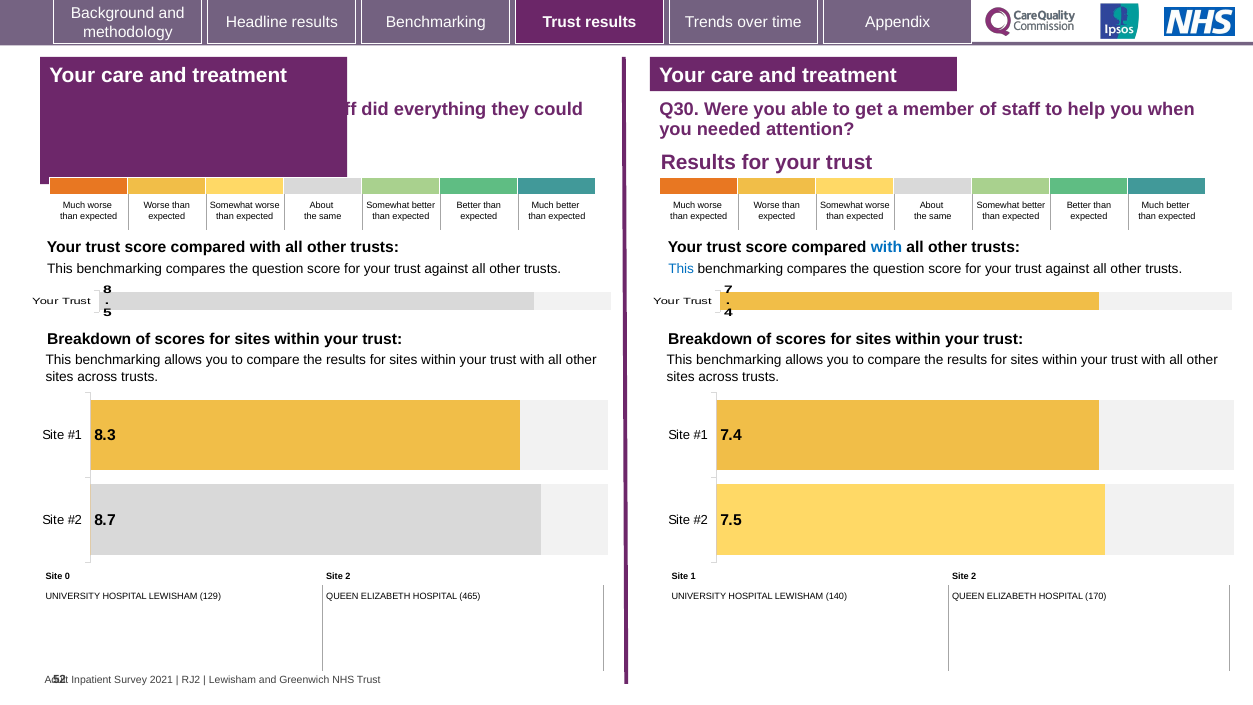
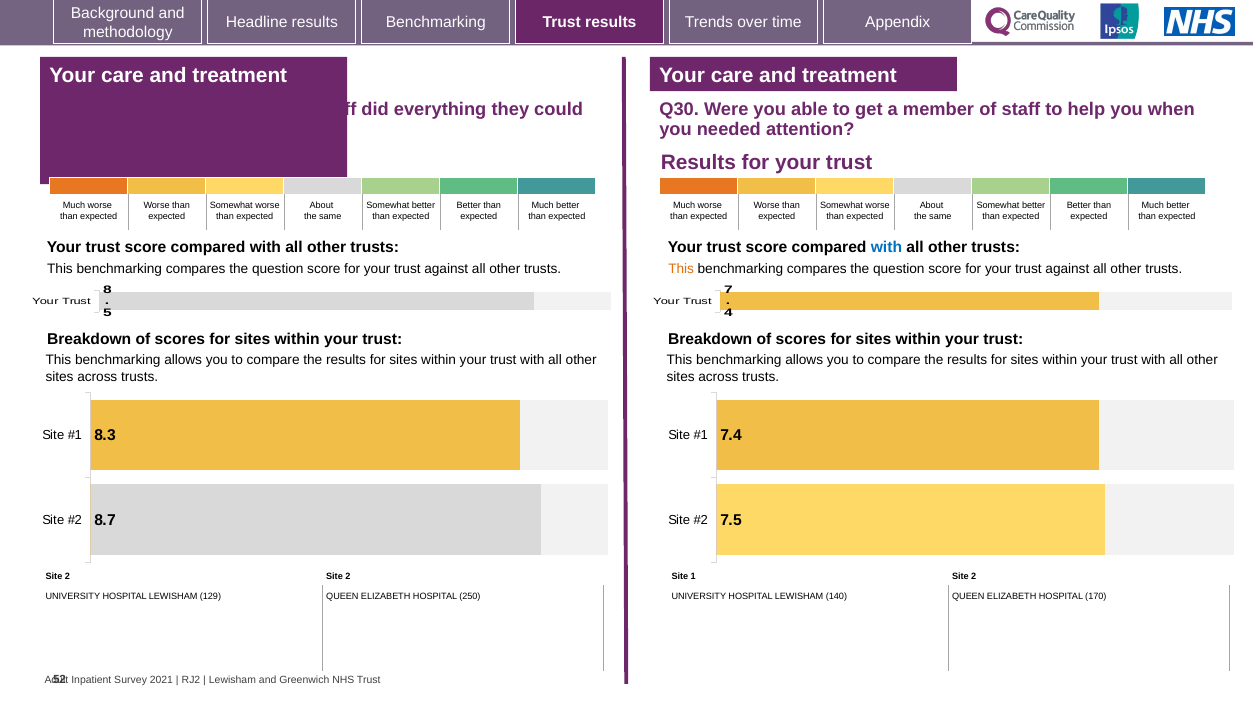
This at (681, 269) colour: blue -> orange
0 at (67, 576): 0 -> 2
465: 465 -> 250
